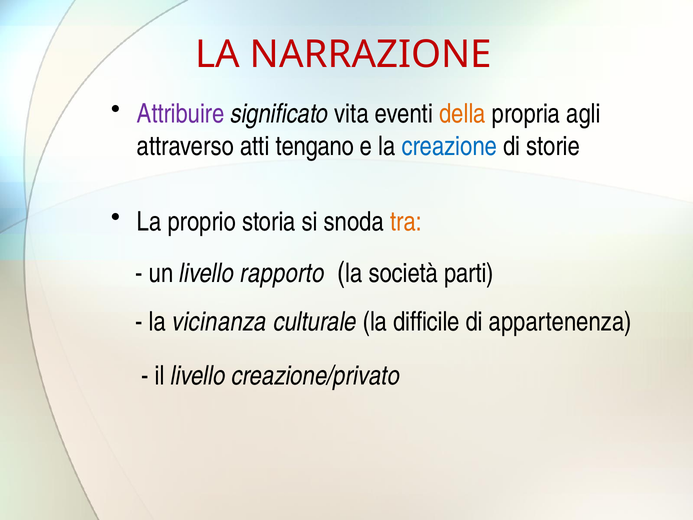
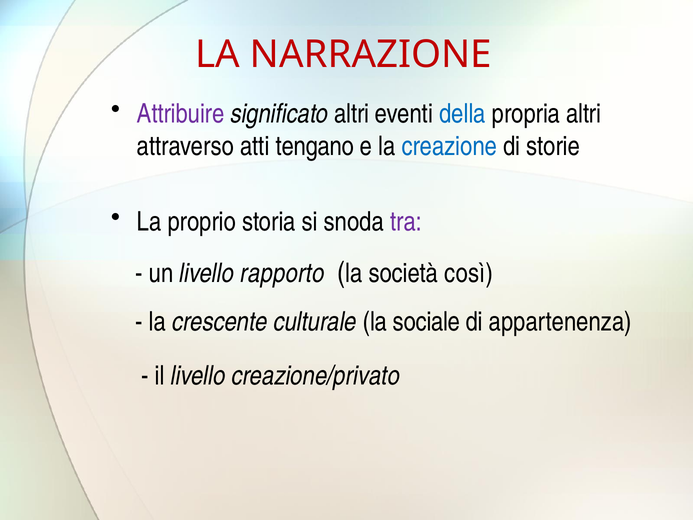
significato vita: vita -> altri
della colour: orange -> blue
propria agli: agli -> altri
tra colour: orange -> purple
parti: parti -> così
vicinanza: vicinanza -> crescente
difficile: difficile -> sociale
